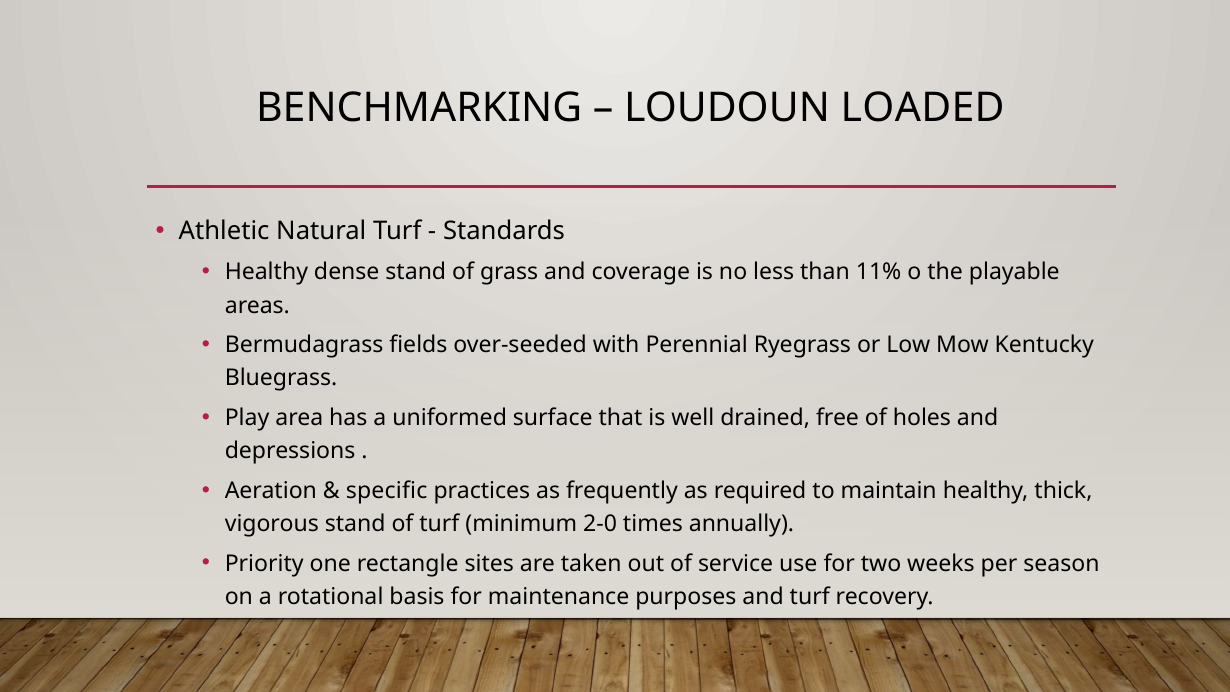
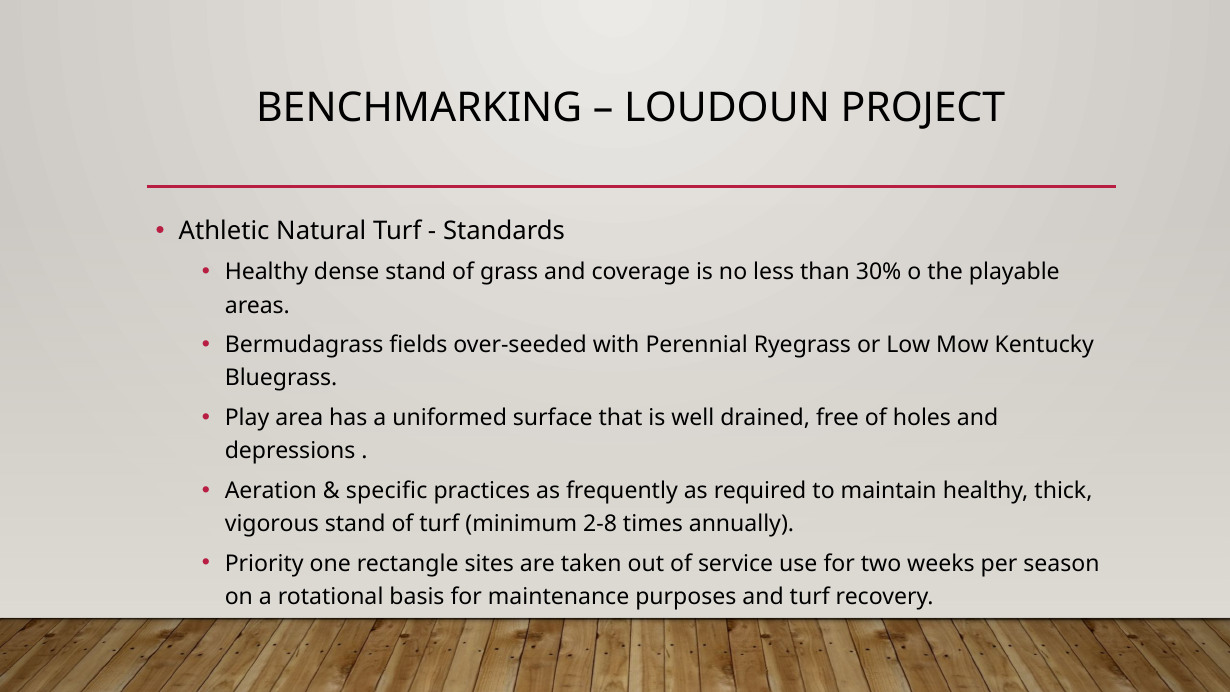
LOADED: LOADED -> PROJECT
11%: 11% -> 30%
2-0: 2-0 -> 2-8
